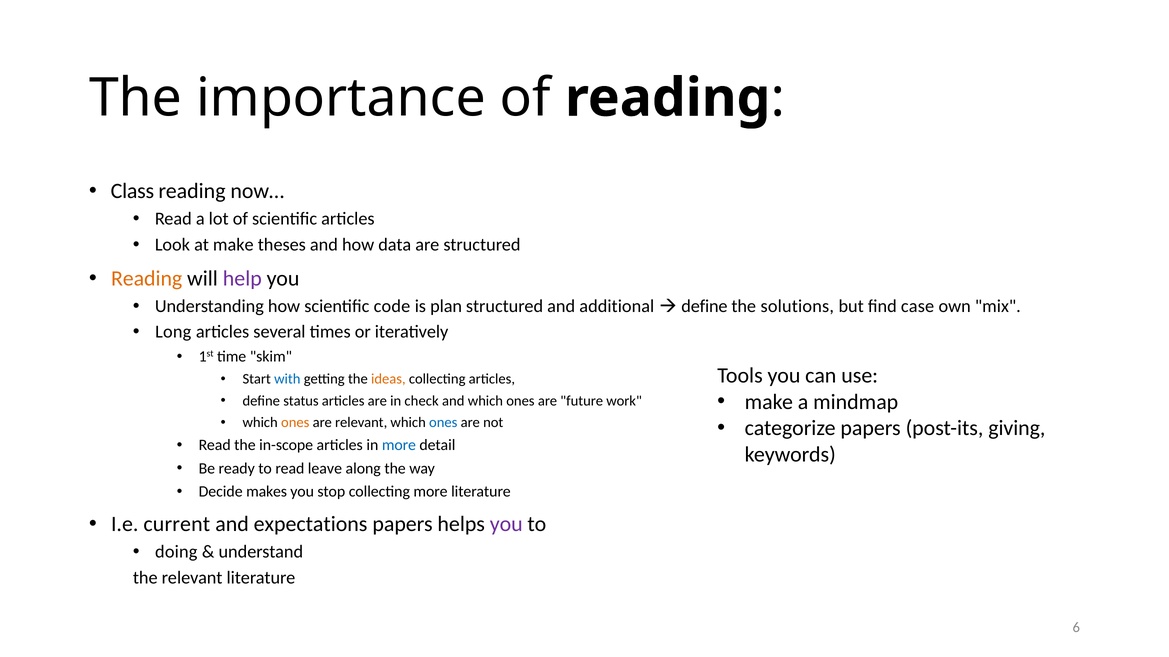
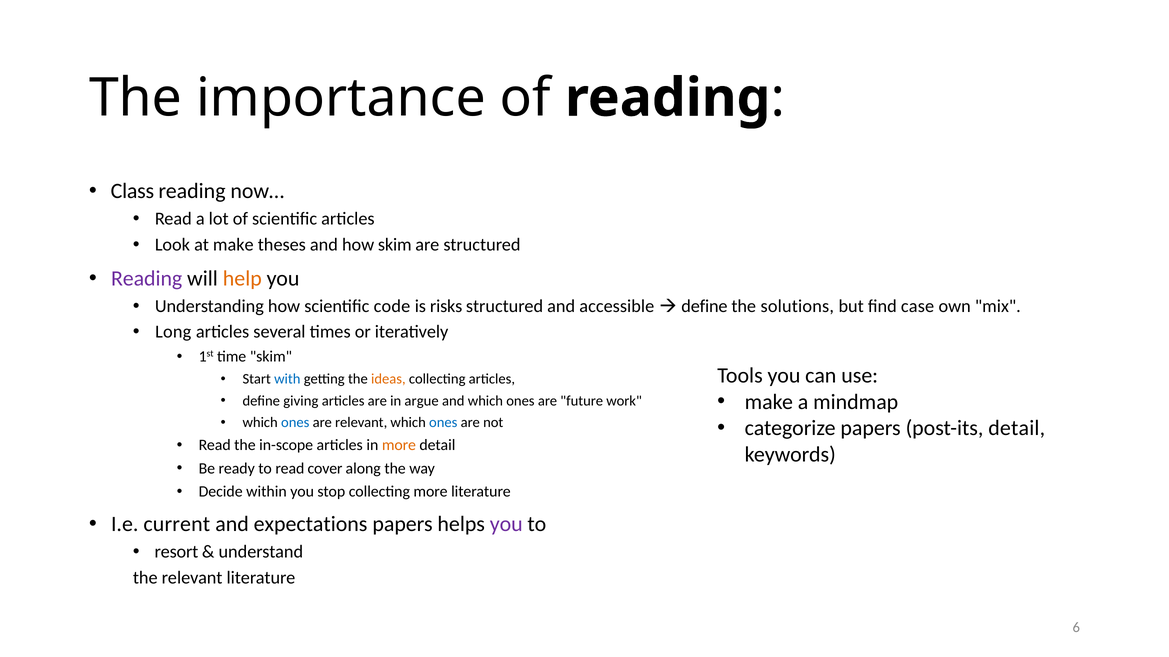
how data: data -> skim
Reading at (147, 279) colour: orange -> purple
help colour: purple -> orange
plan: plan -> risks
additional: additional -> accessible
status: status -> giving
check: check -> argue
ones at (295, 423) colour: orange -> blue
post-its giving: giving -> detail
more at (399, 446) colour: blue -> orange
leave: leave -> cover
makes: makes -> within
doing: doing -> resort
